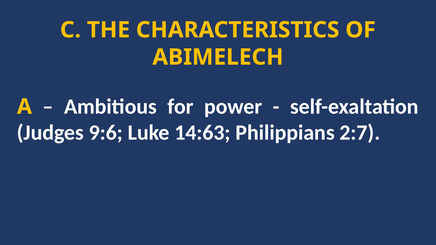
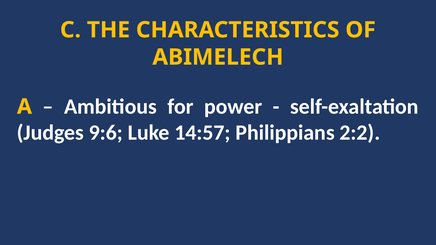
14:63: 14:63 -> 14:57
2:7: 2:7 -> 2:2
